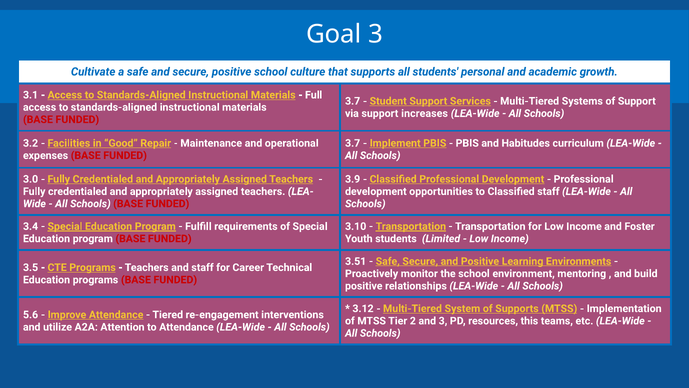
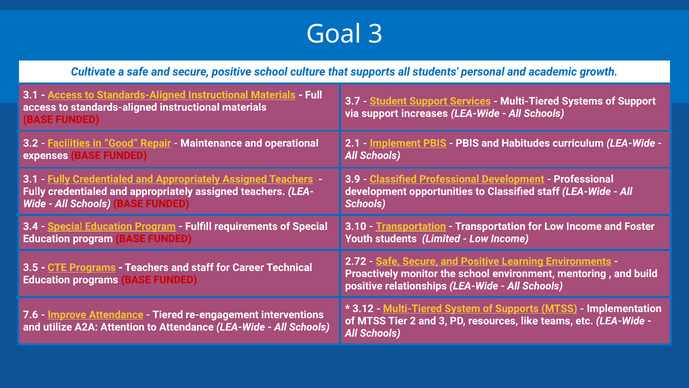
3.7 at (353, 143): 3.7 -> 2.1
3.0 at (31, 179): 3.0 -> 3.1
3.51: 3.51 -> 2.72
5.6: 5.6 -> 7.6
this: this -> like
